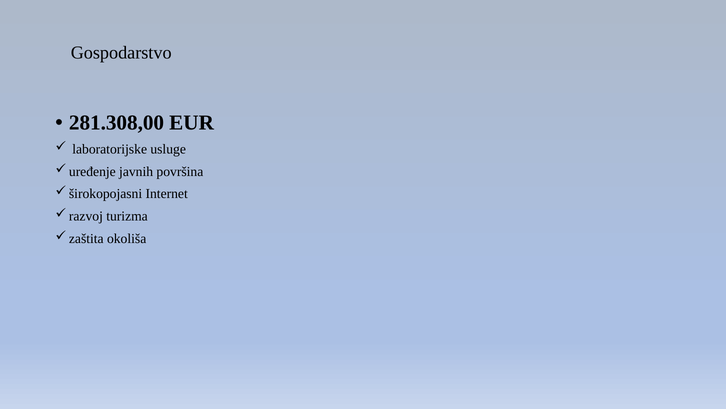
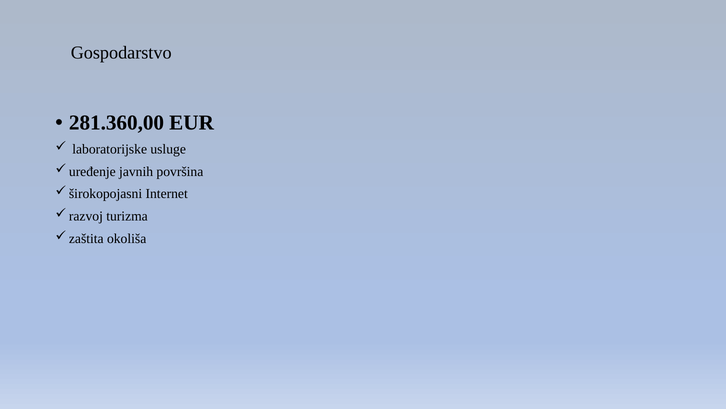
281.308,00: 281.308,00 -> 281.360,00
